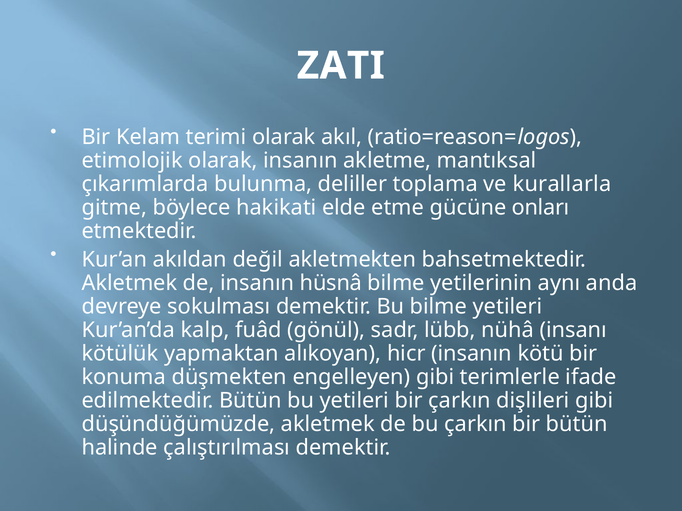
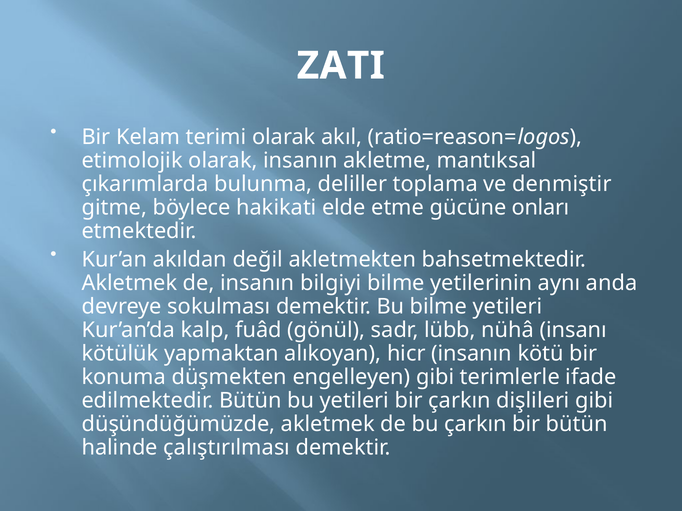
kurallarla: kurallarla -> denmiştir
hüsnâ: hüsnâ -> bilgiyi
